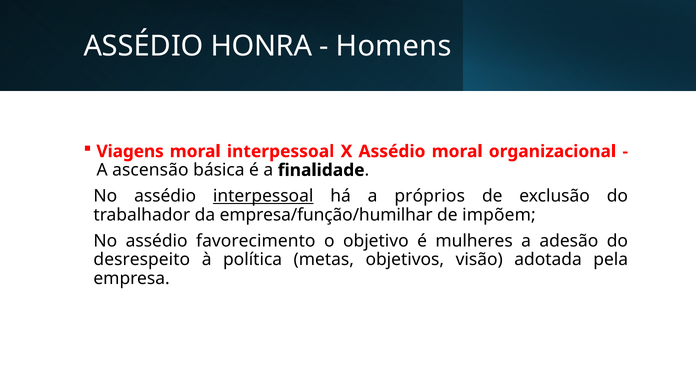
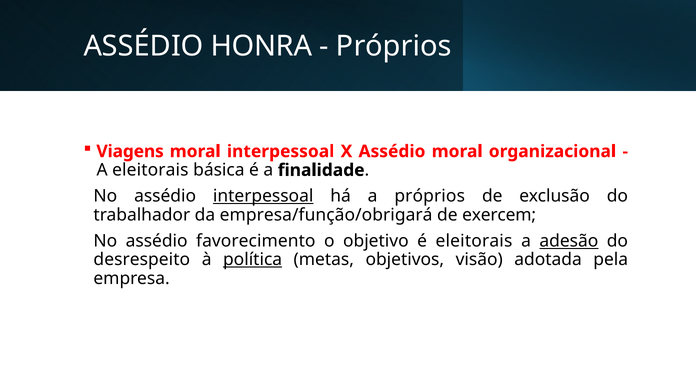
Homens at (394, 46): Homens -> Próprios
A ascensão: ascensão -> eleitorais
empresa/função/humilhar: empresa/função/humilhar -> empresa/função/obrigará
impõem: impõem -> exercem
é mulheres: mulheres -> eleitorais
adesão underline: none -> present
política underline: none -> present
